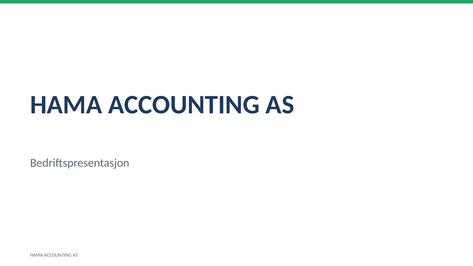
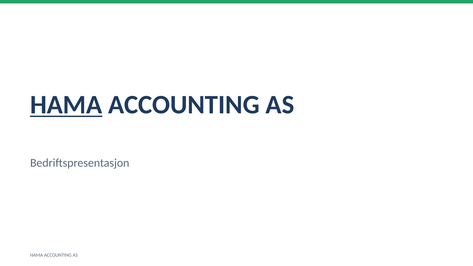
HAMA at (66, 105) underline: none -> present
